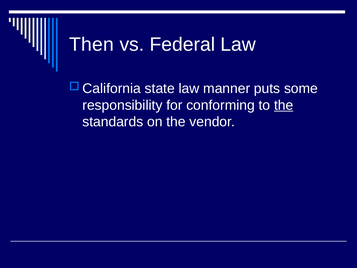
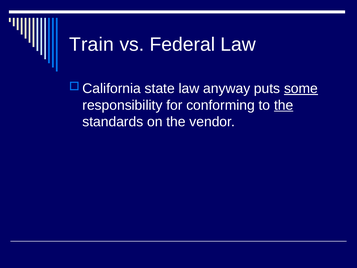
Then: Then -> Train
manner: manner -> anyway
some underline: none -> present
